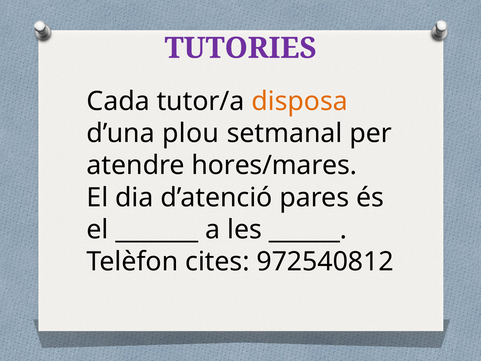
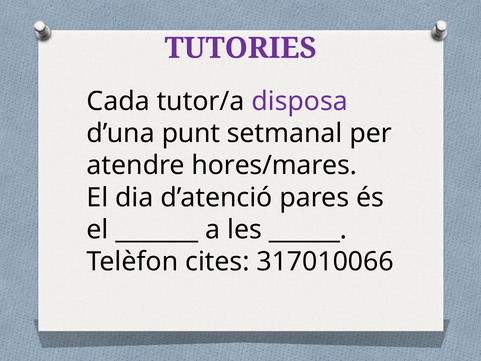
disposa colour: orange -> purple
plou: plou -> punt
972540812: 972540812 -> 317010066
